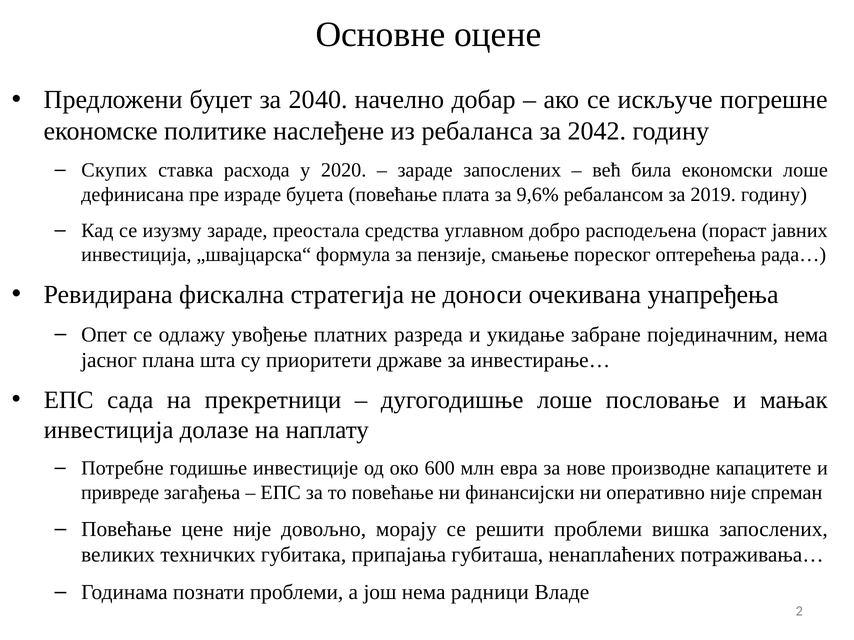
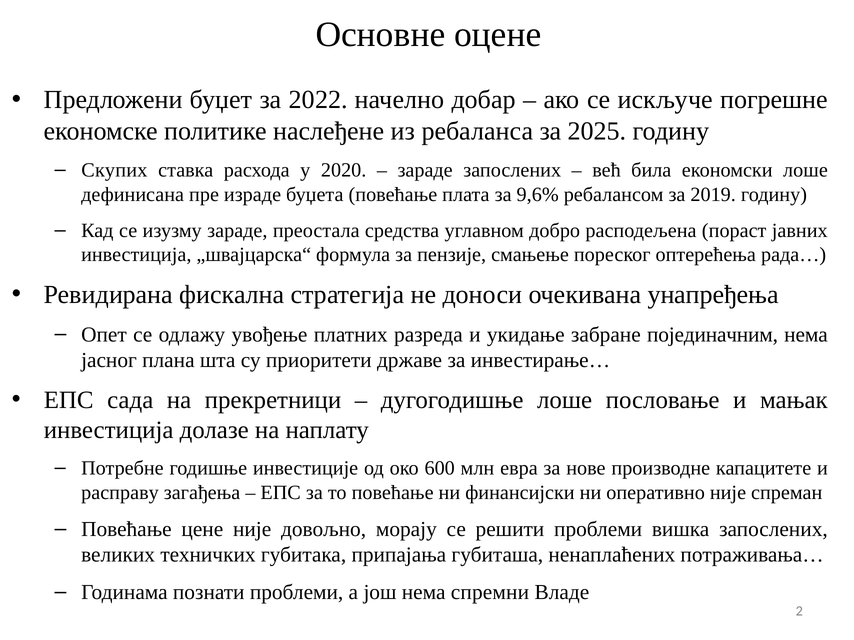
2040: 2040 -> 2022
2042: 2042 -> 2025
привреде: привреде -> расправу
радници: радници -> спремни
